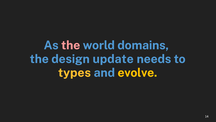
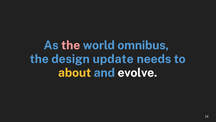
domains: domains -> omnibus
types: types -> about
evolve colour: yellow -> white
